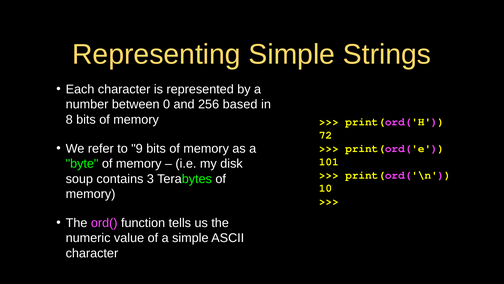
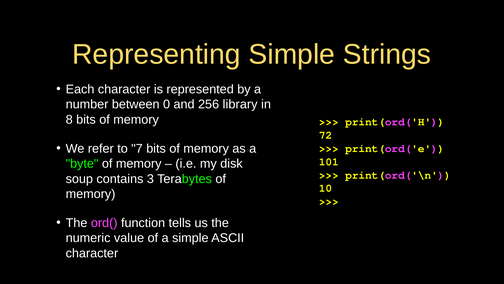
based: based -> library
9: 9 -> 7
